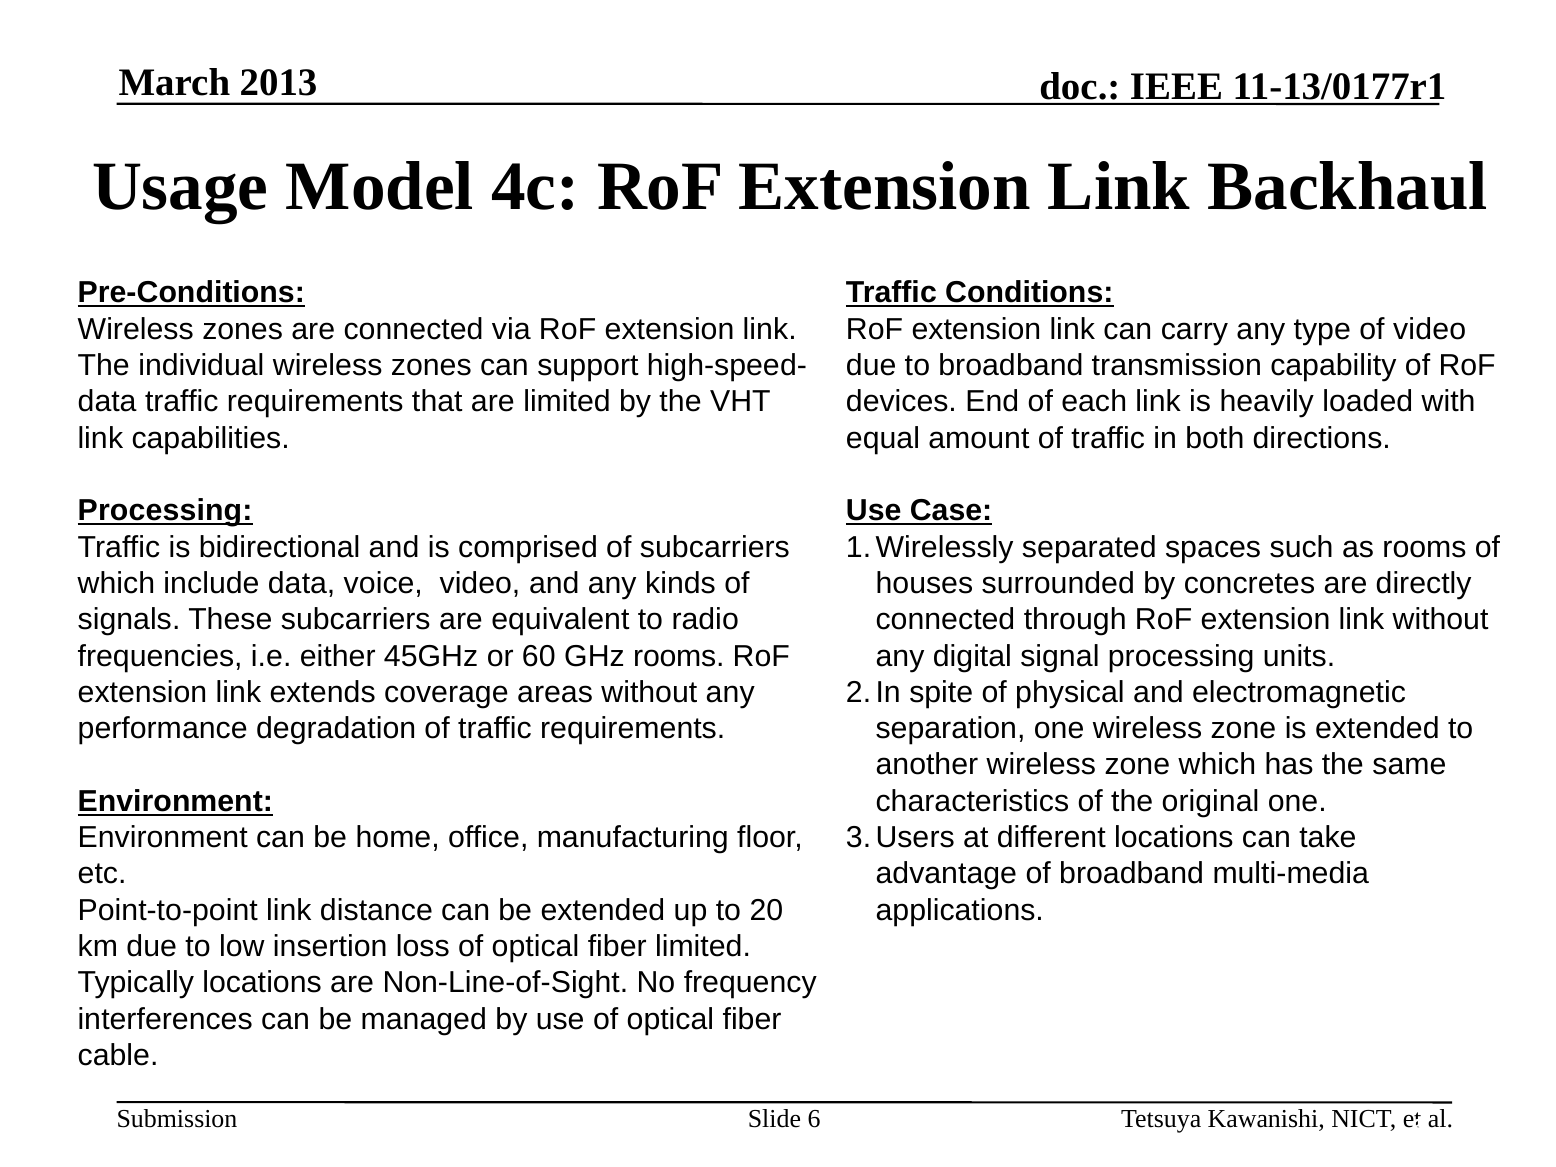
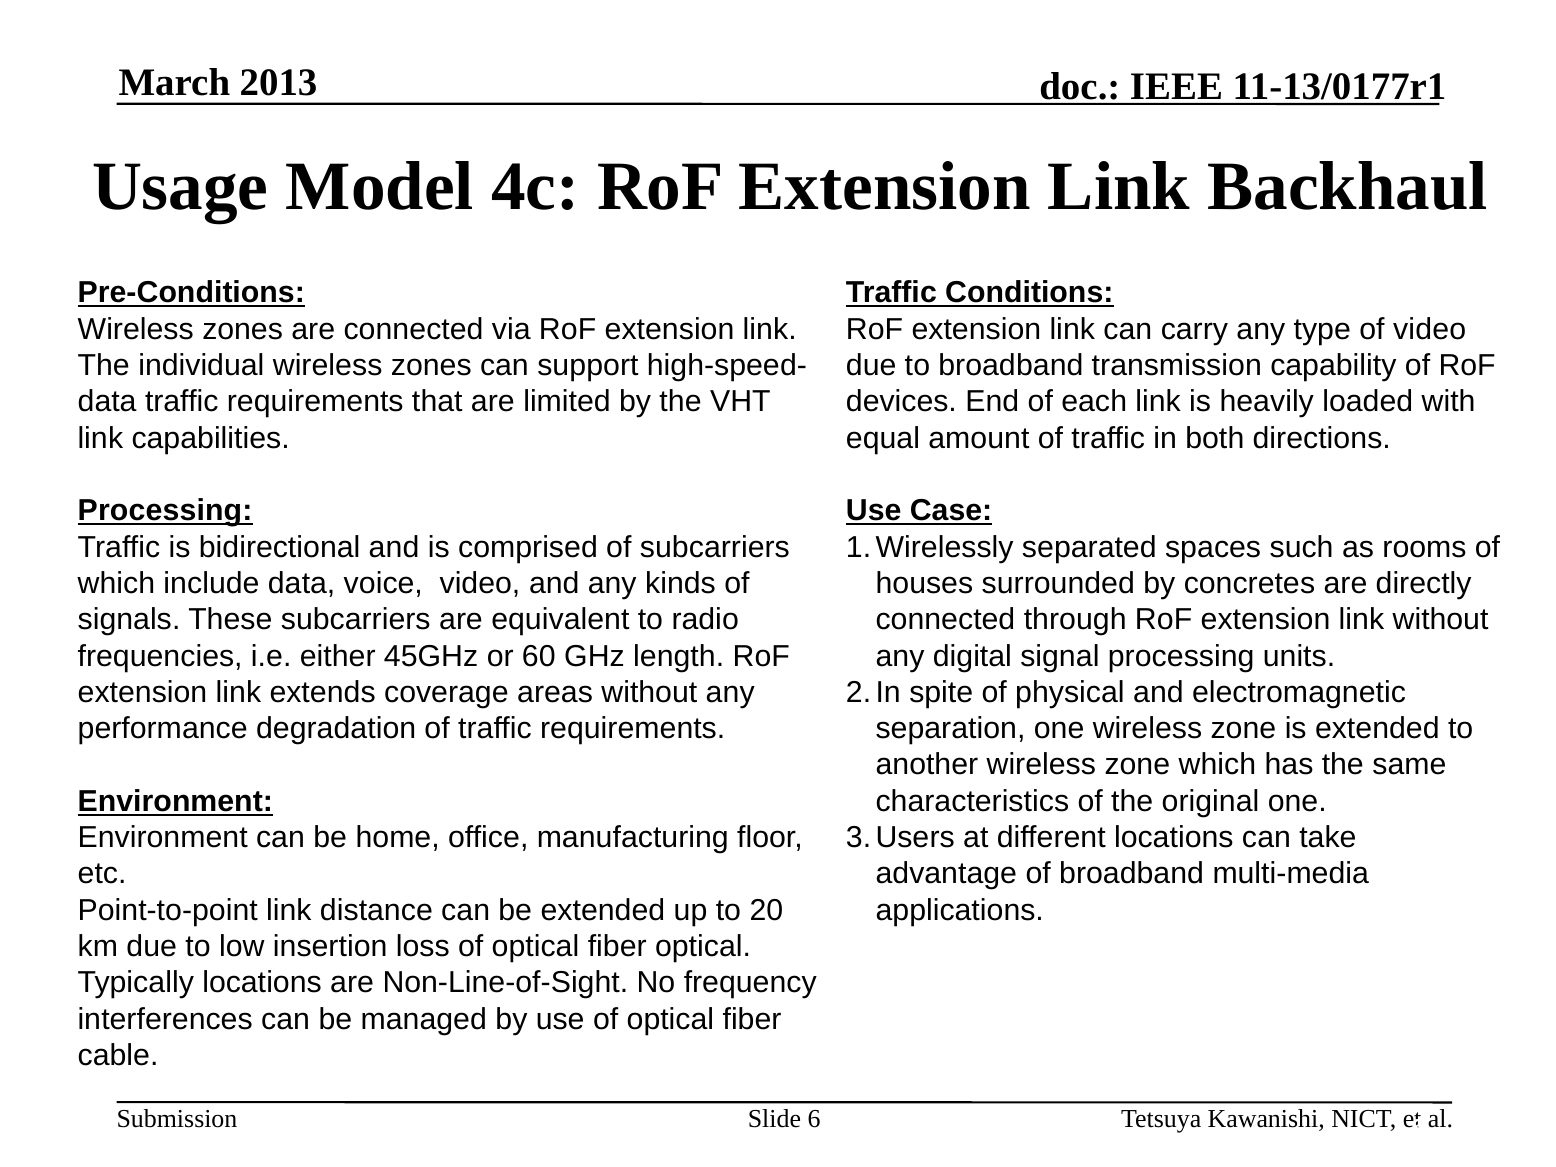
GHz rooms: rooms -> length
fiber limited: limited -> optical
